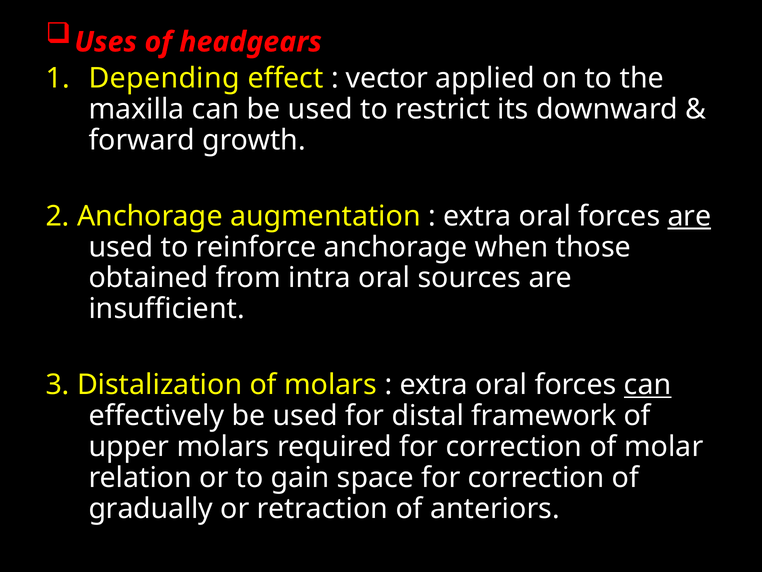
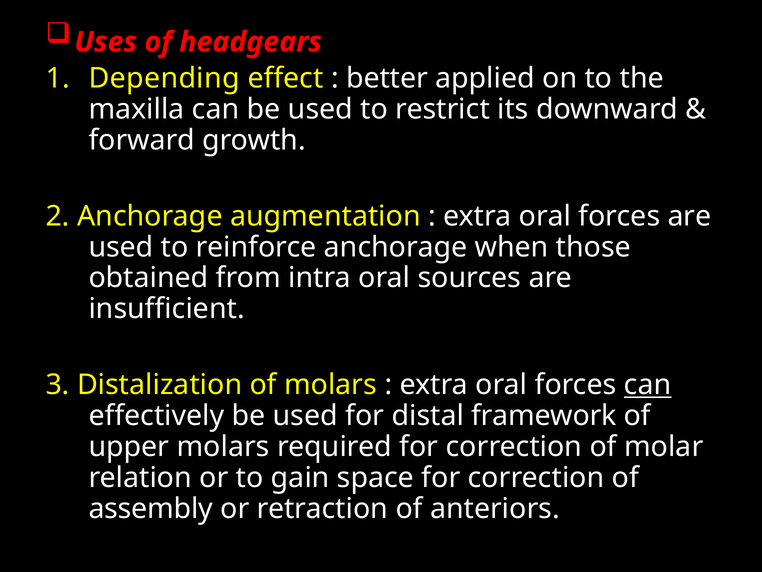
vector: vector -> better
are at (689, 216) underline: present -> none
gradually: gradually -> assembly
